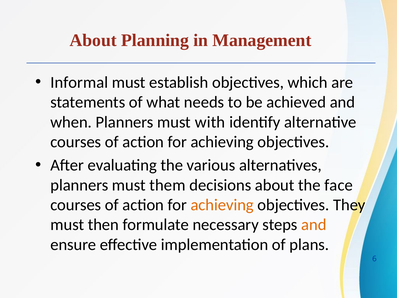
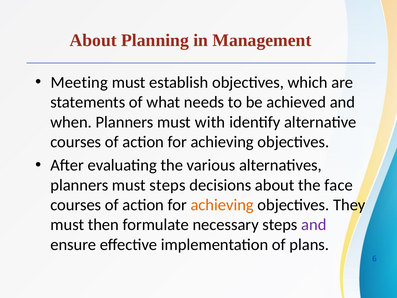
Informal: Informal -> Meeting
must them: them -> steps
and at (314, 225) colour: orange -> purple
